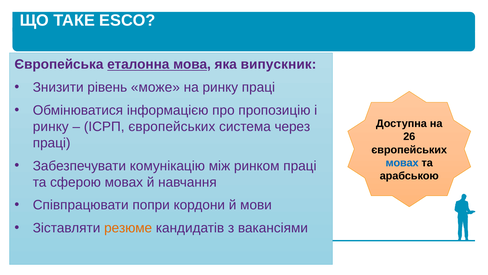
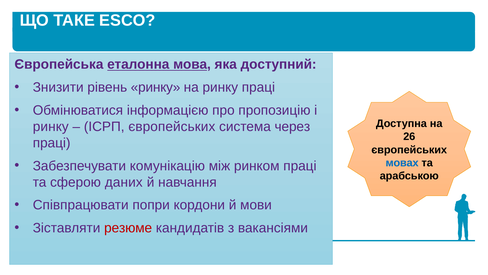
випускник: випускник -> доступний
рівень може: може -> ринку
сферою мовах: мовах -> даних
резюме colour: orange -> red
